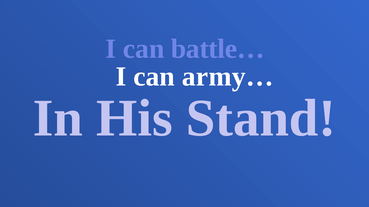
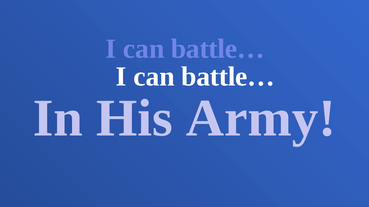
army… at (228, 77): army… -> battle…
Stand: Stand -> Army
